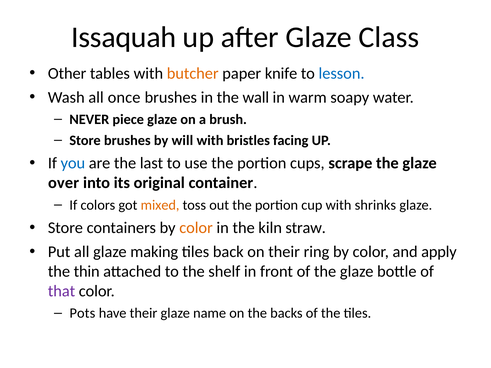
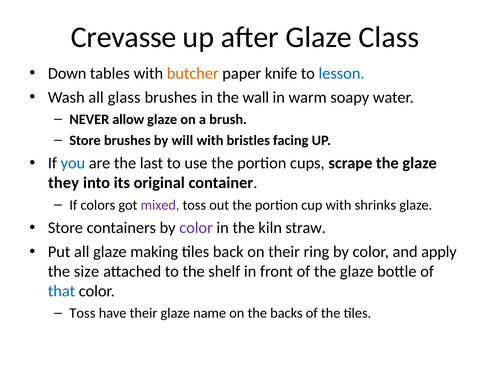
Issaquah: Issaquah -> Crevasse
Other: Other -> Down
once: once -> glass
piece: piece -> allow
over: over -> they
mixed colour: orange -> purple
color at (196, 228) colour: orange -> purple
thin: thin -> size
that colour: purple -> blue
Pots at (82, 313): Pots -> Toss
